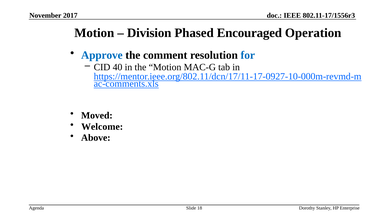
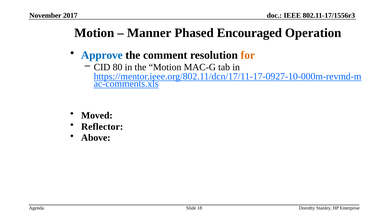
Division: Division -> Manner
for colour: blue -> orange
40: 40 -> 80
Welcome: Welcome -> Reflector
